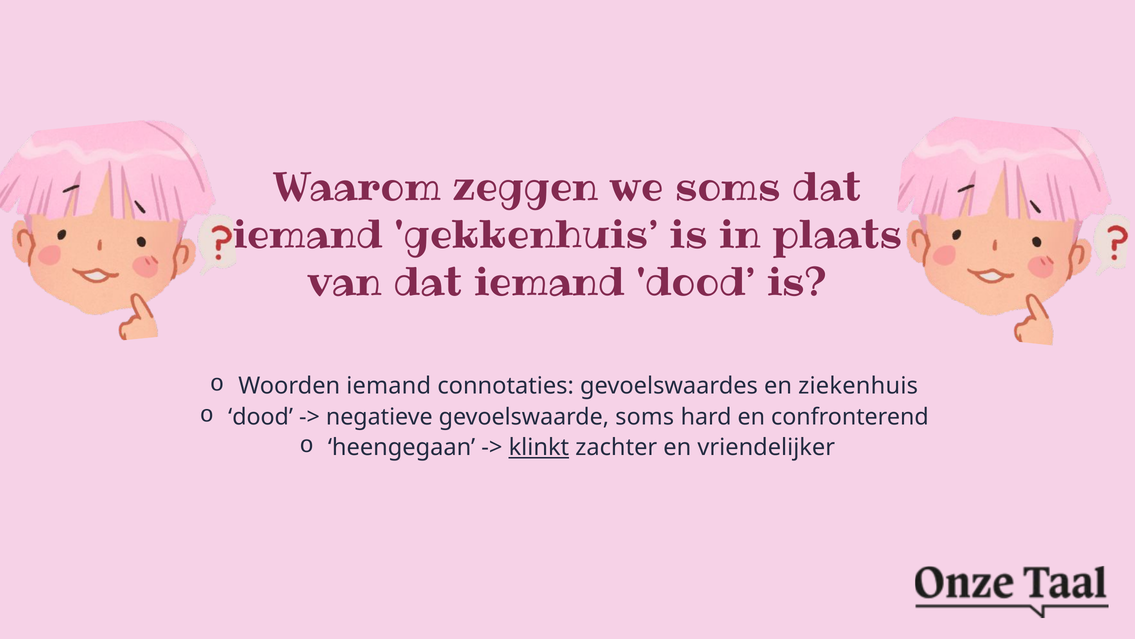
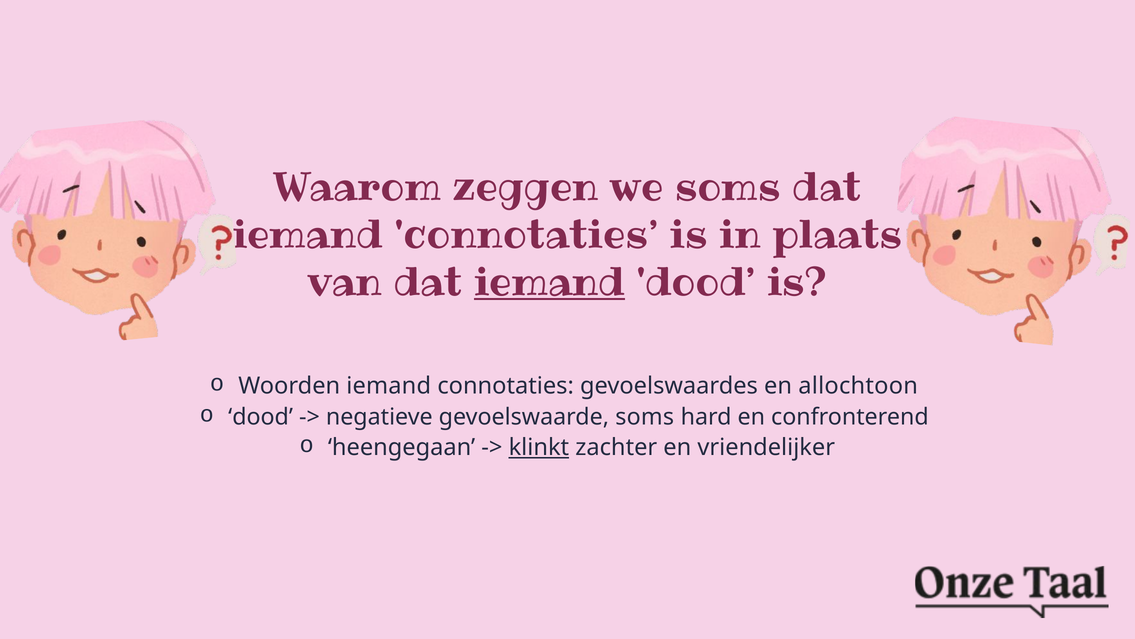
gekkenhuis at (526, 234): gekkenhuis -> connotaties
iemand at (550, 282) underline: none -> present
ziekenhuis: ziekenhuis -> allochtoon
